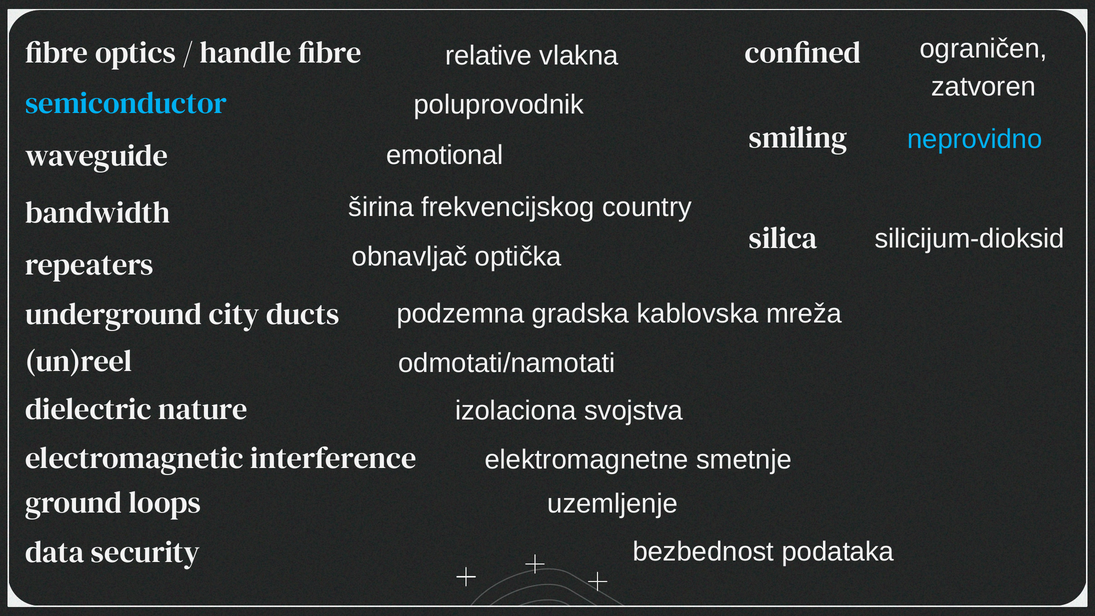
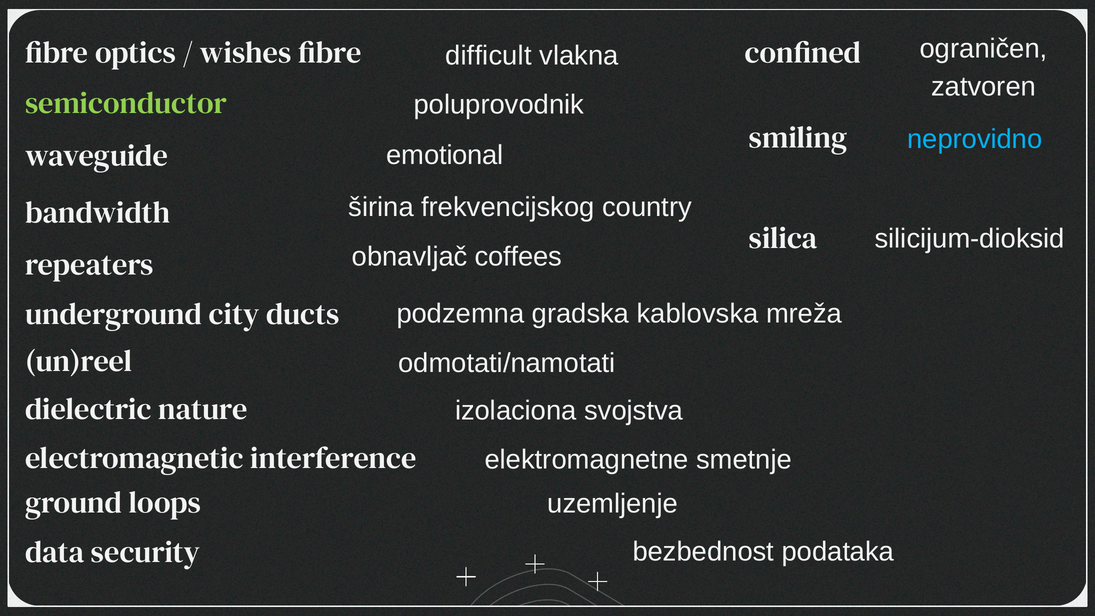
handle: handle -> wishes
relative: relative -> difficult
semiconductor colour: light blue -> light green
optička: optička -> coffees
